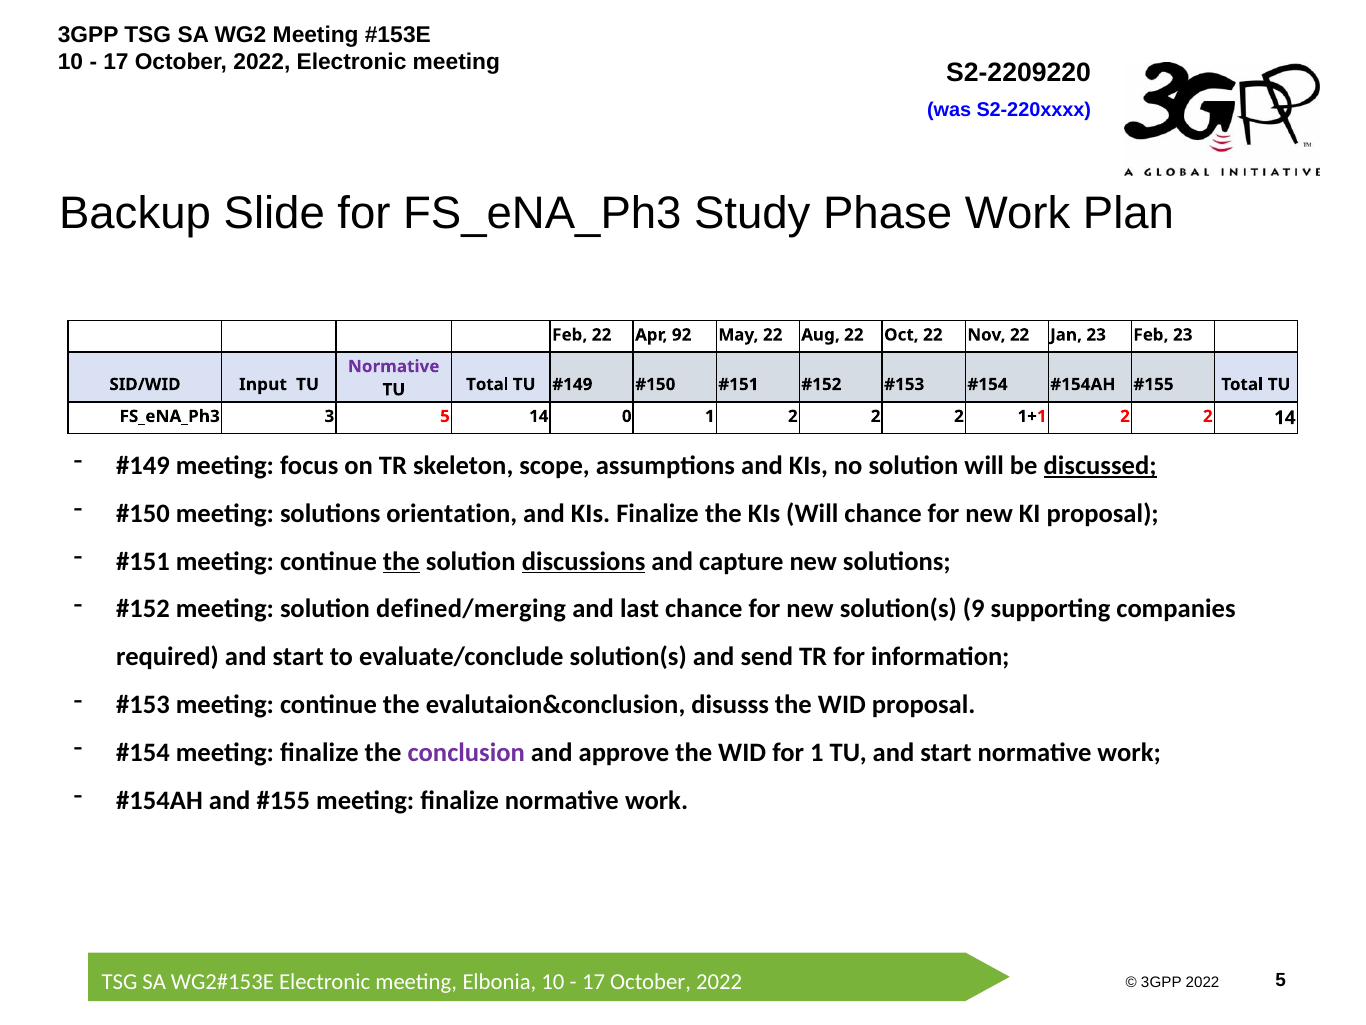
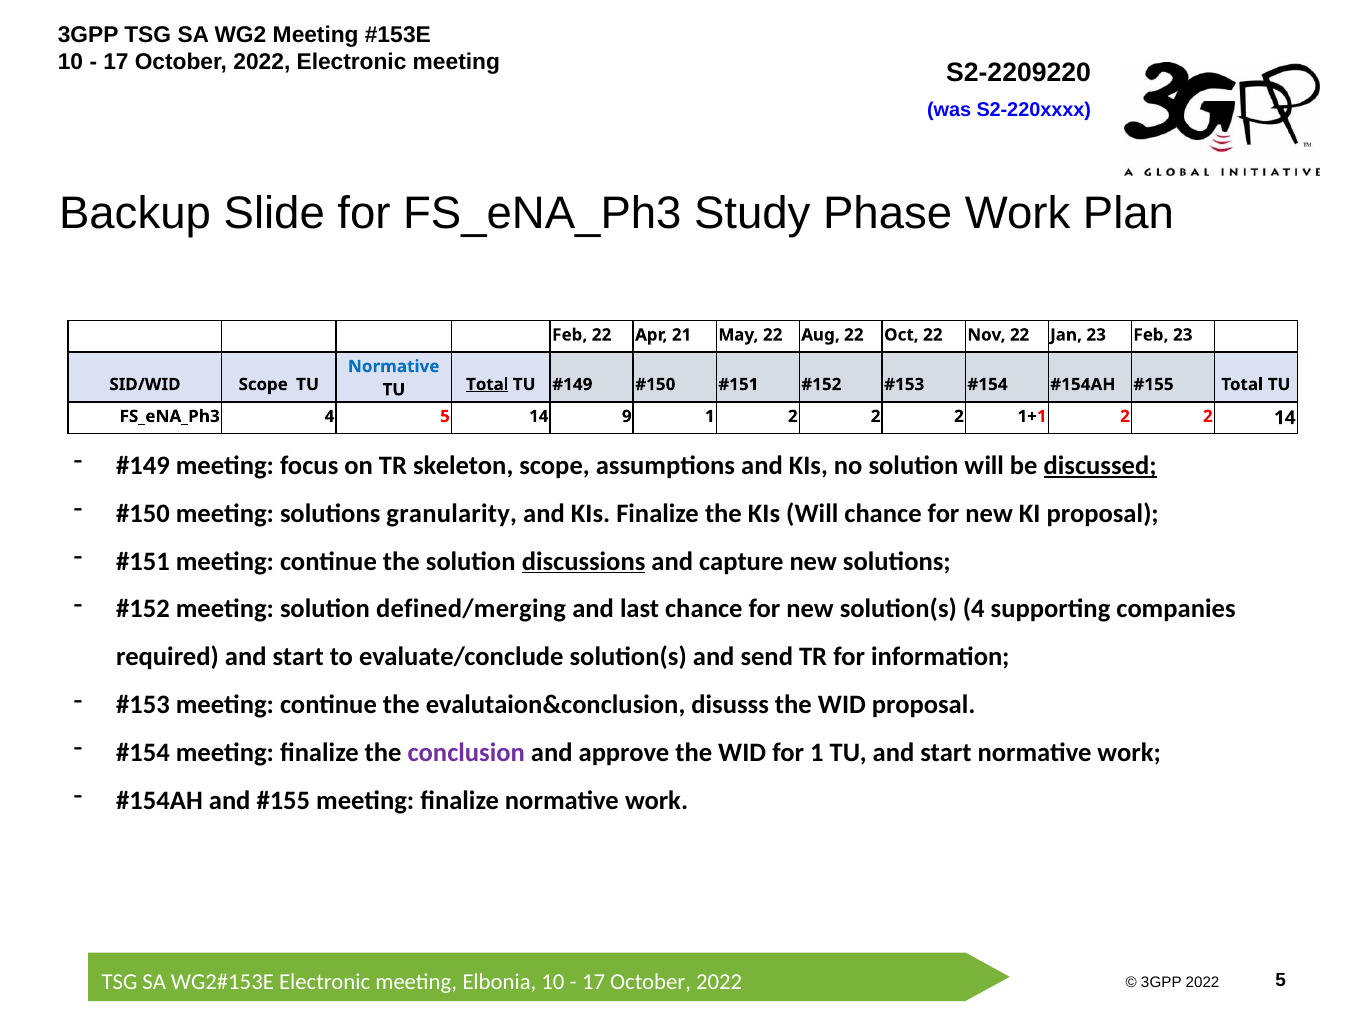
92: 92 -> 21
Normative at (394, 366) colour: purple -> blue
SID/WID Input: Input -> Scope
Total at (487, 384) underline: none -> present
FS_eNA_Ph3 3: 3 -> 4
0: 0 -> 9
orientation: orientation -> granularity
the at (401, 561) underline: present -> none
solution(s 9: 9 -> 4
